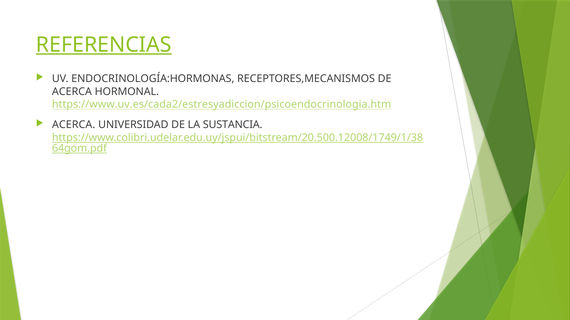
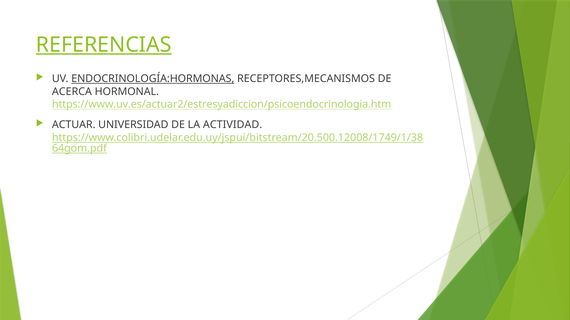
ENDOCRINOLOGÍA:HORMONAS underline: none -> present
https://www.uv.es/cada2/estresyadiccion/psicoendocrinologia.htm: https://www.uv.es/cada2/estresyadiccion/psicoendocrinologia.htm -> https://www.uv.es/actuar2/estresyadiccion/psicoendocrinologia.htm
ACERCA at (74, 125): ACERCA -> ACTUAR
SUSTANCIA: SUSTANCIA -> ACTIVIDAD
